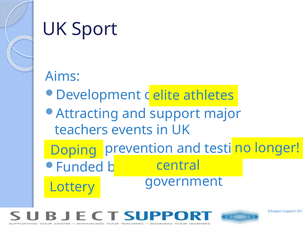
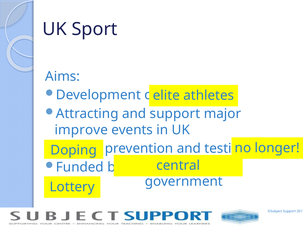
teachers: teachers -> improve
